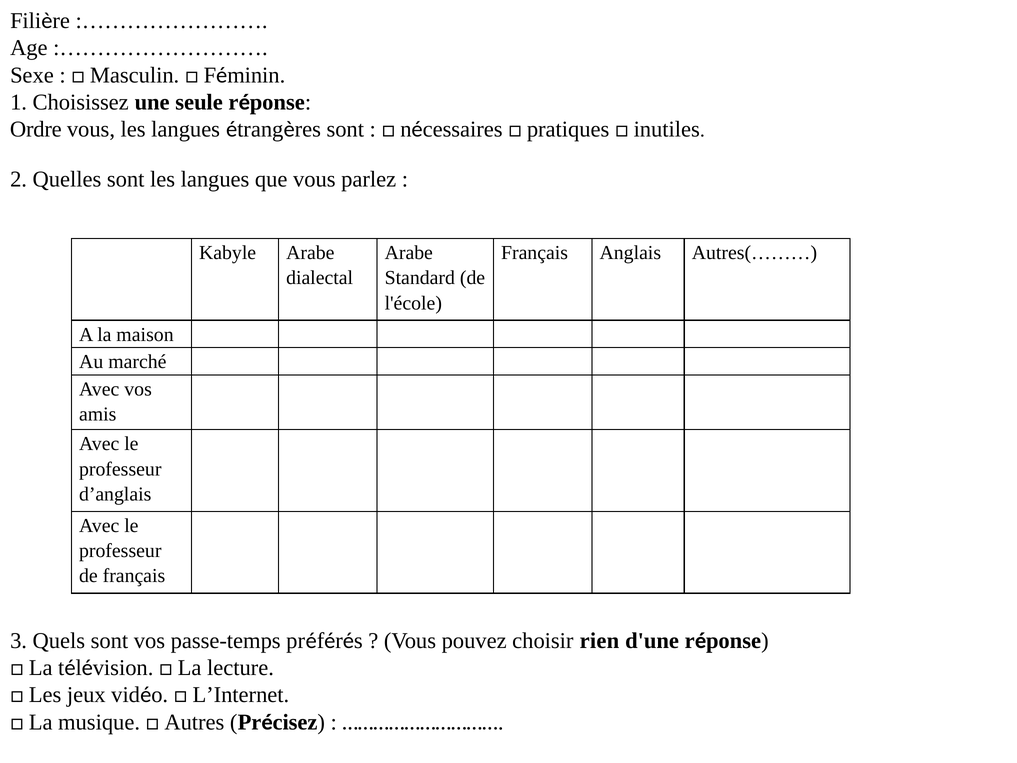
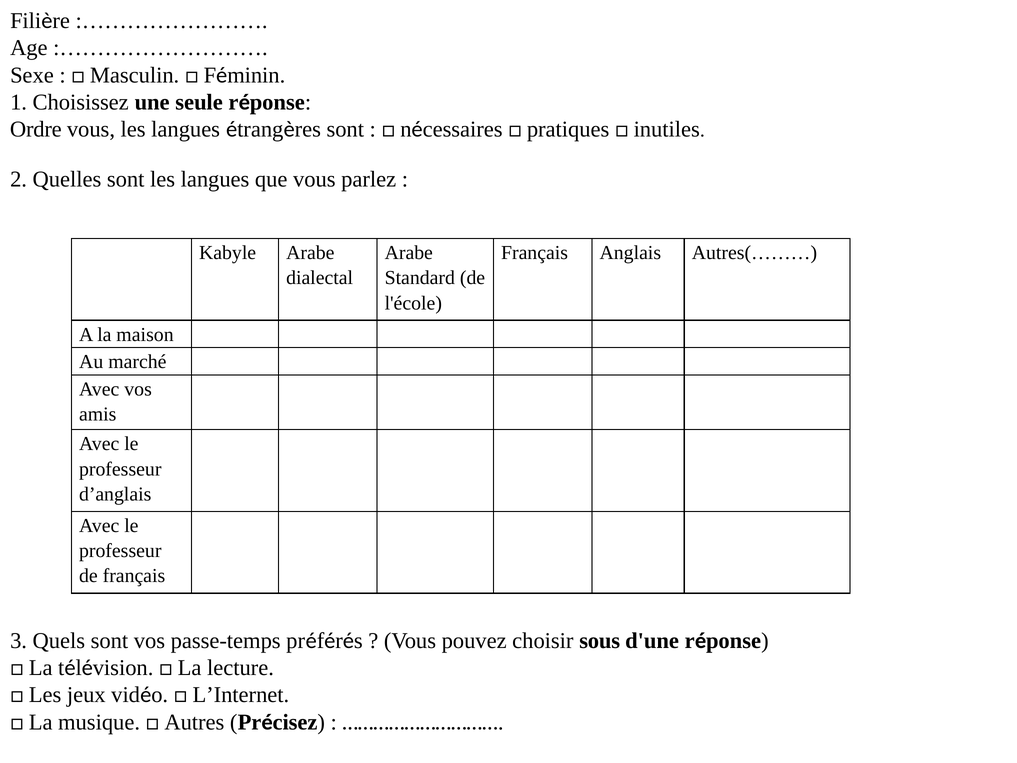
rien: rien -> sous
